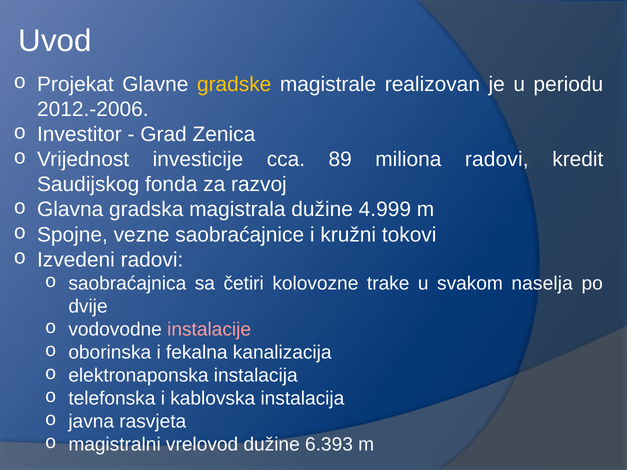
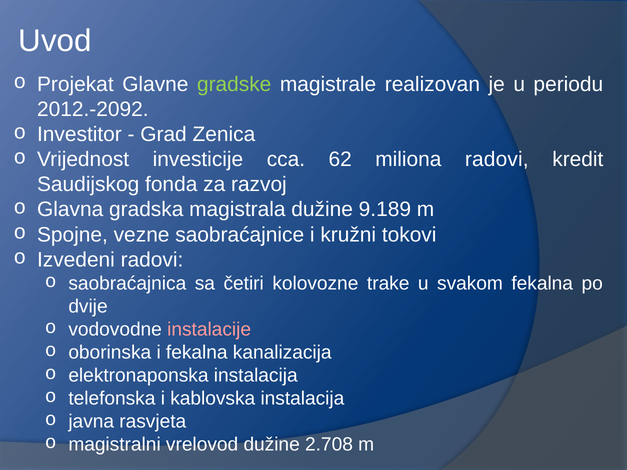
gradske colour: yellow -> light green
2012.-2006: 2012.-2006 -> 2012.-2092
89: 89 -> 62
4.999: 4.999 -> 9.189
svakom naselja: naselja -> fekalna
6.393: 6.393 -> 2.708
